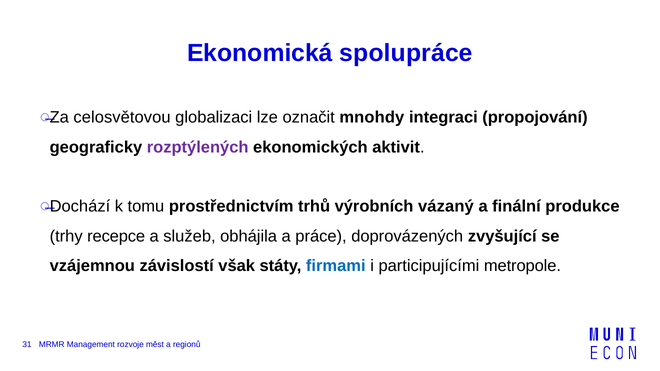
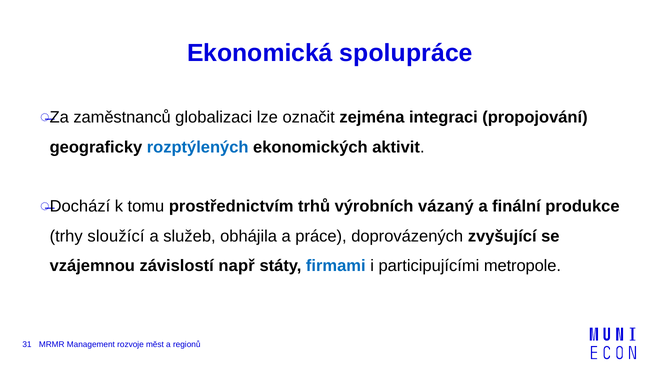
celosvětovou: celosvětovou -> zaměstnanců
mnohdy: mnohdy -> zejména
rozptýlených colour: purple -> blue
recepce: recepce -> sloužící
však: však -> např
